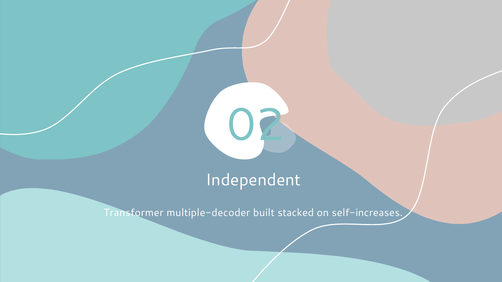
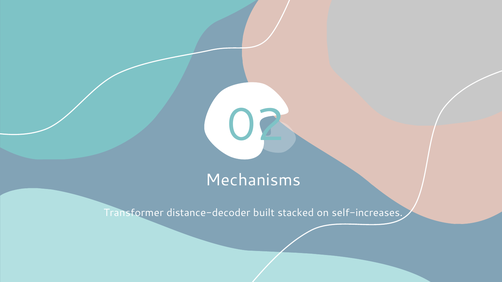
Independent: Independent -> Mechanisms
multiple-decoder: multiple-decoder -> distance-decoder
